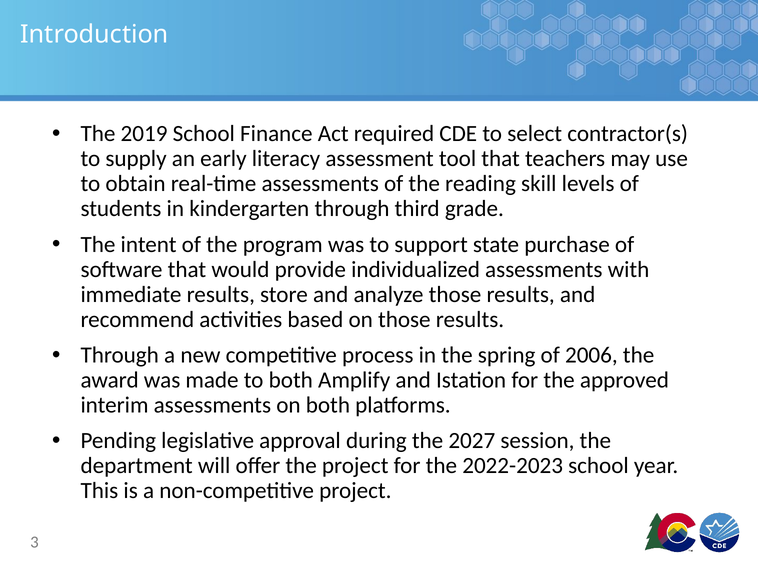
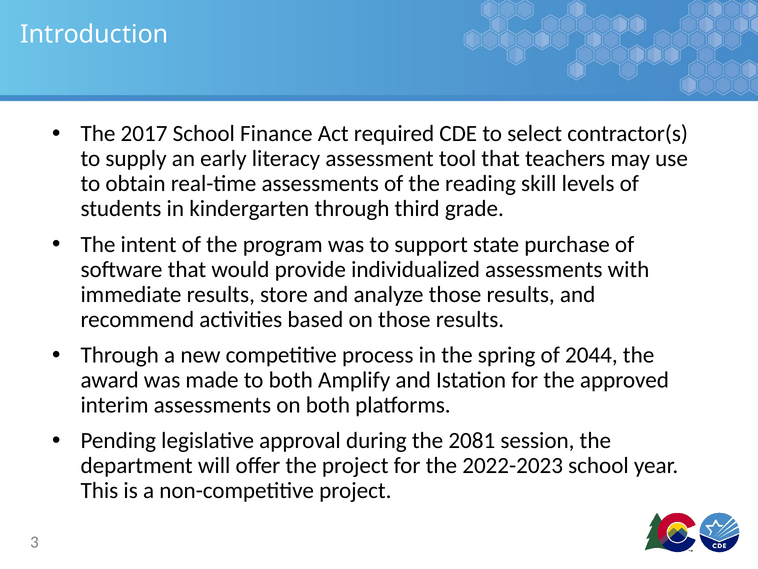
2019: 2019 -> 2017
2006: 2006 -> 2044
2027: 2027 -> 2081
